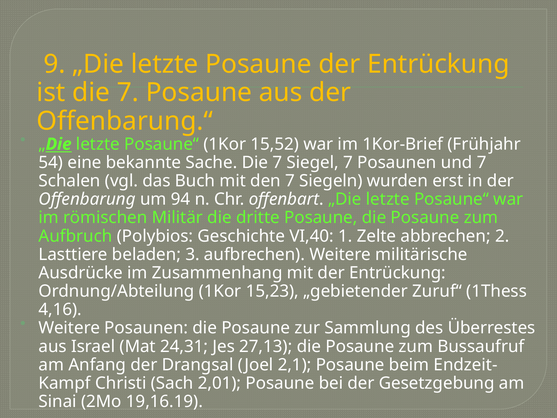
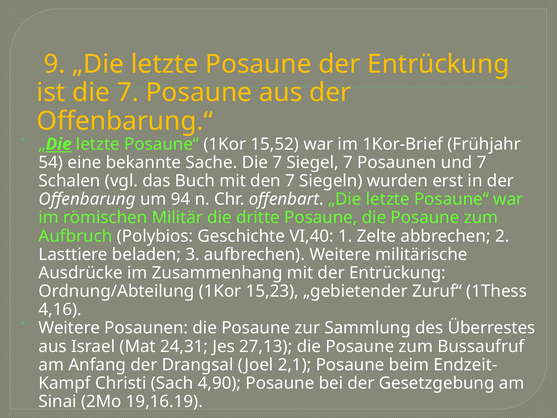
2,01: 2,01 -> 4,90
